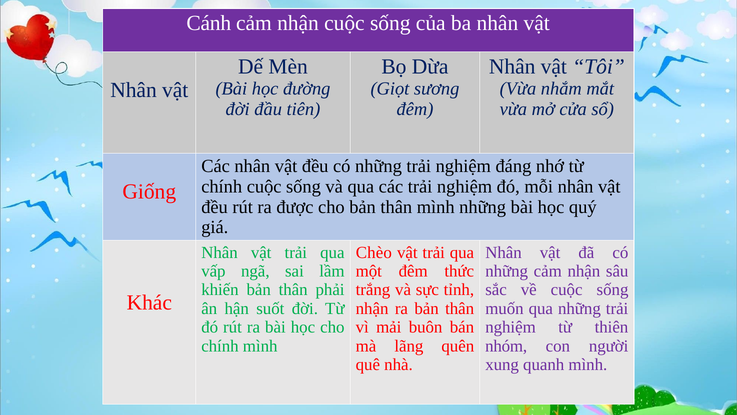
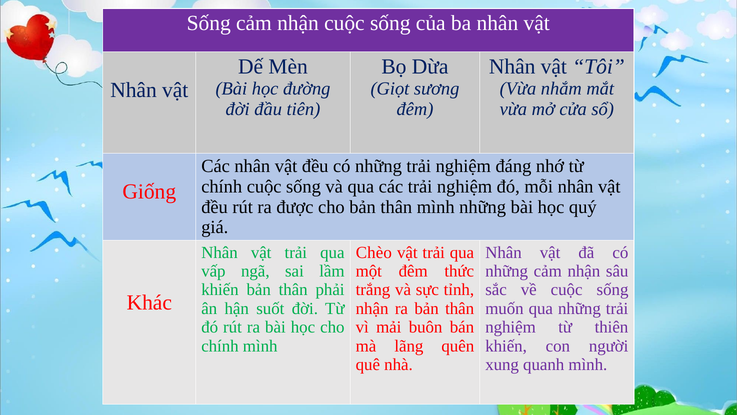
Cánh at (209, 23): Cánh -> Sống
nhóm at (506, 346): nhóm -> khiến
